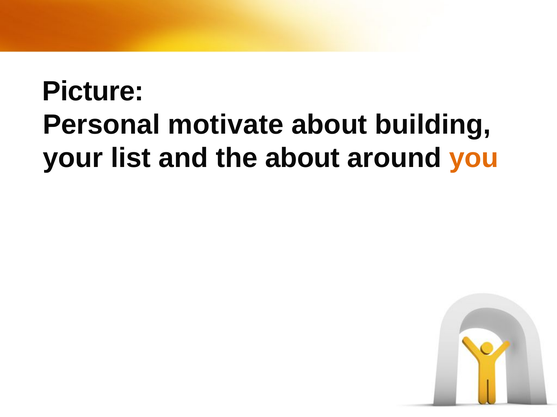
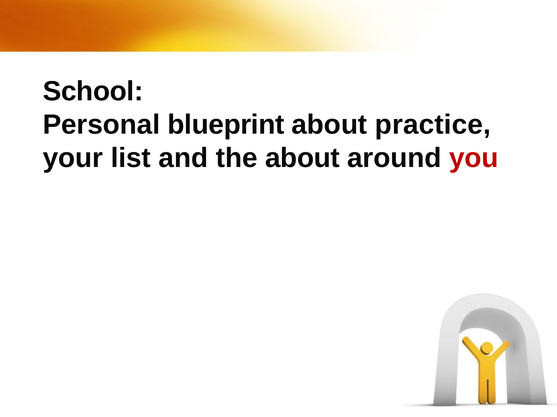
Picture: Picture -> School
motivate: motivate -> blueprint
building: building -> practice
you colour: orange -> red
